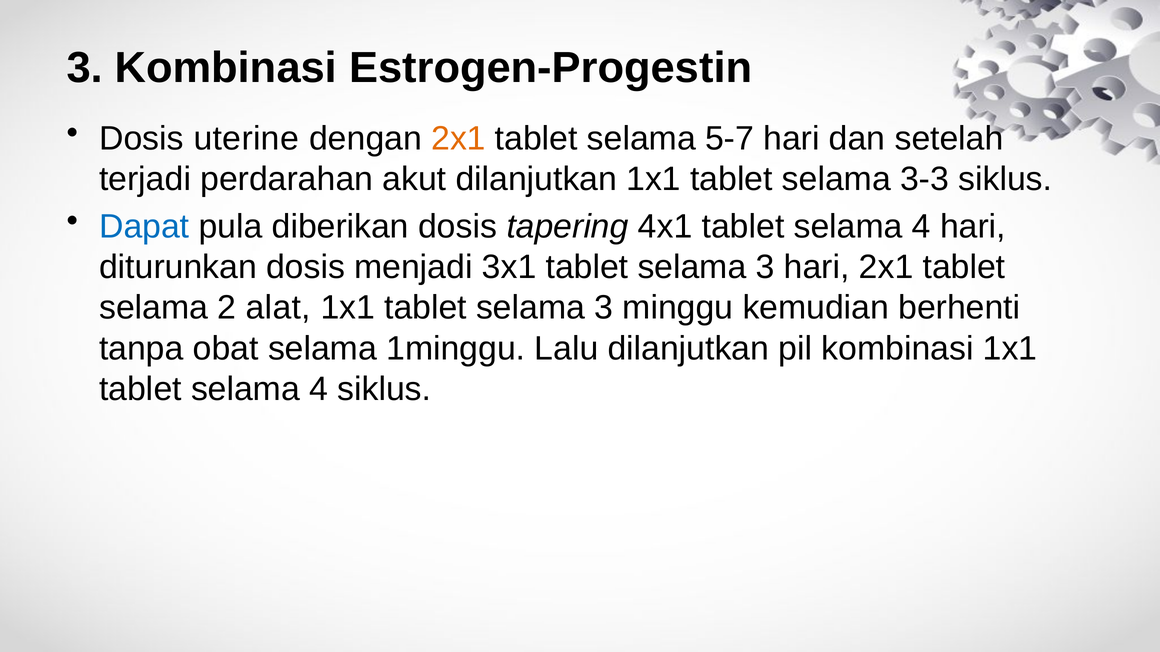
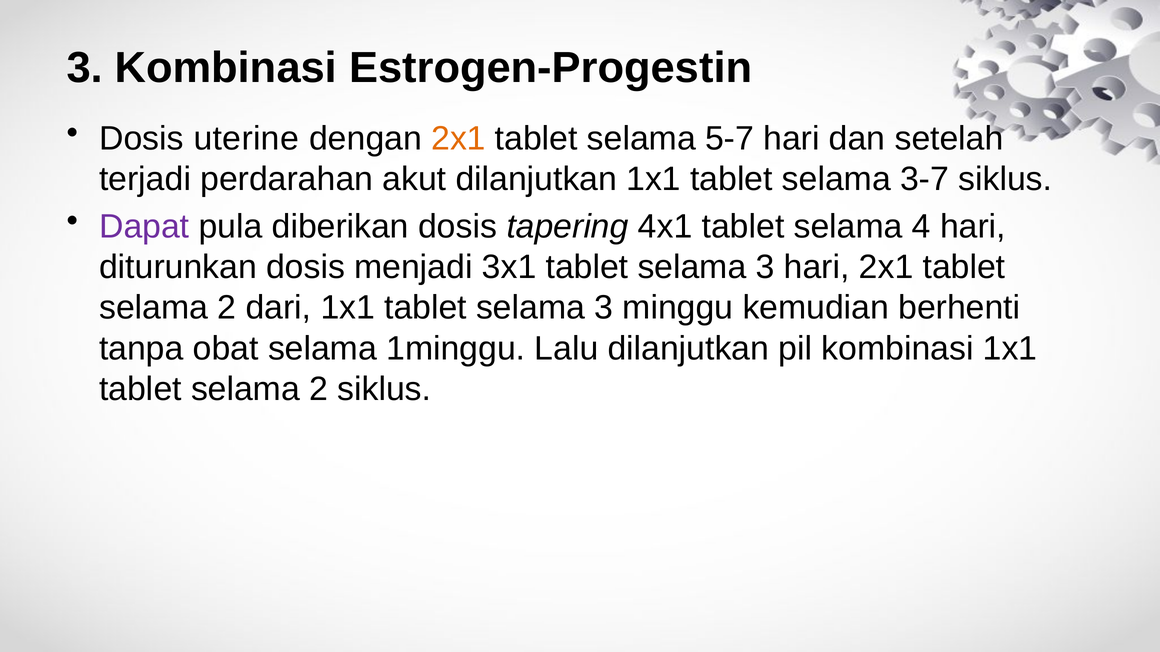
3-3: 3-3 -> 3-7
Dapat colour: blue -> purple
alat: alat -> dari
4 at (319, 389): 4 -> 2
